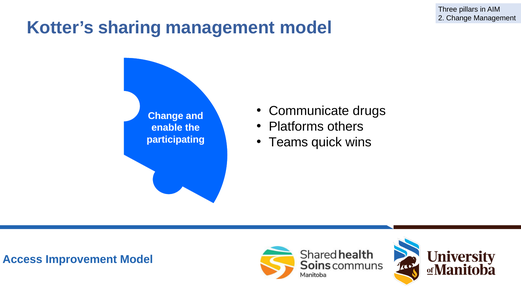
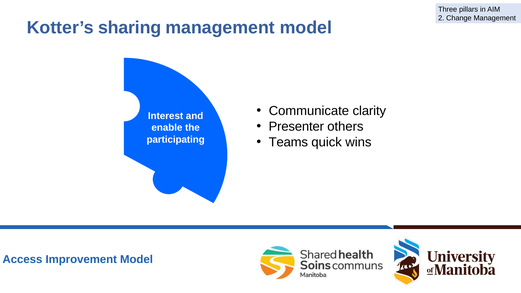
drugs: drugs -> clarity
Change at (166, 116): Change -> Interest
Platforms: Platforms -> Presenter
